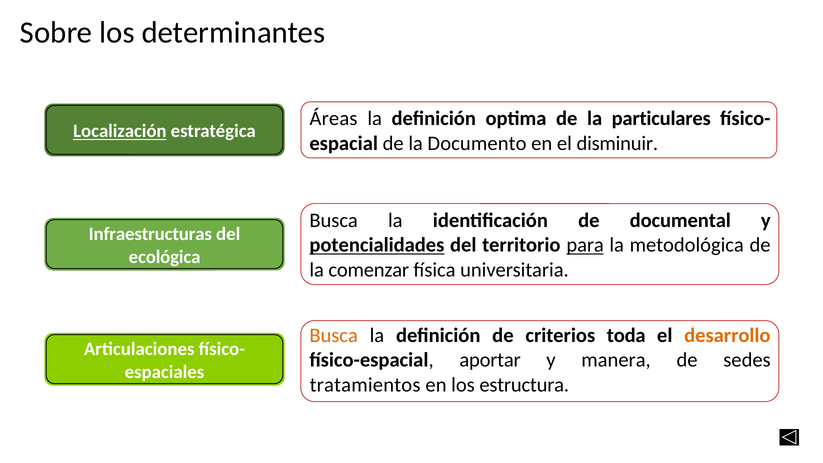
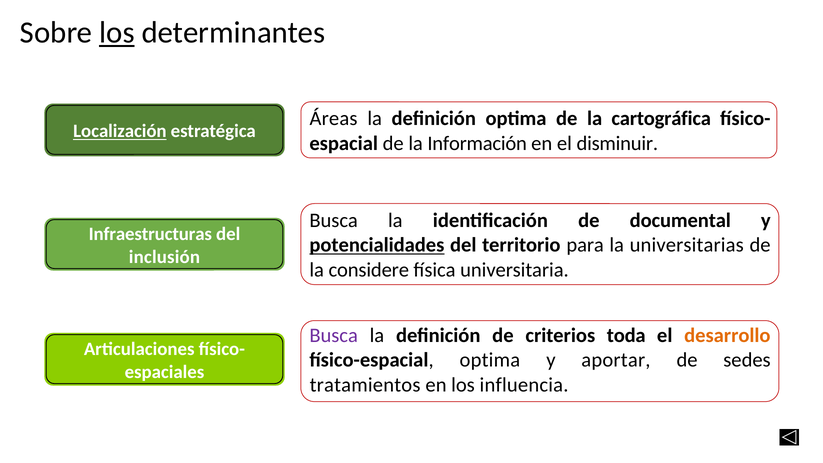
los at (117, 33) underline: none -> present
particulares: particulares -> cartográfica
Documento: Documento -> Información
para underline: present -> none
metodológica: metodológica -> universitarias
ecológica: ecológica -> inclusión
comenzar: comenzar -> considere
Busca at (334, 335) colour: orange -> purple
físico-espacial aportar: aportar -> optima
manera: manera -> aportar
estructura: estructura -> influencia
